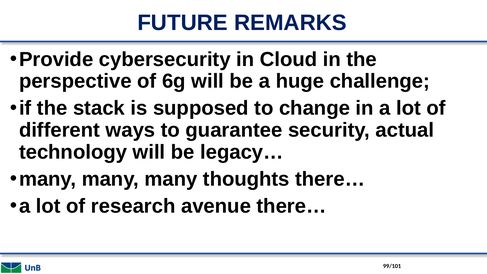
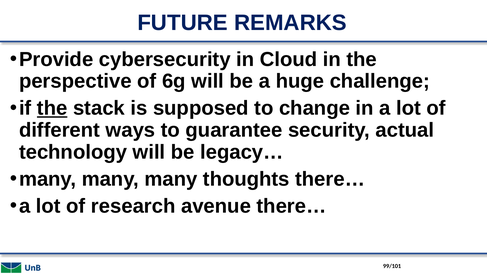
the at (52, 108) underline: none -> present
